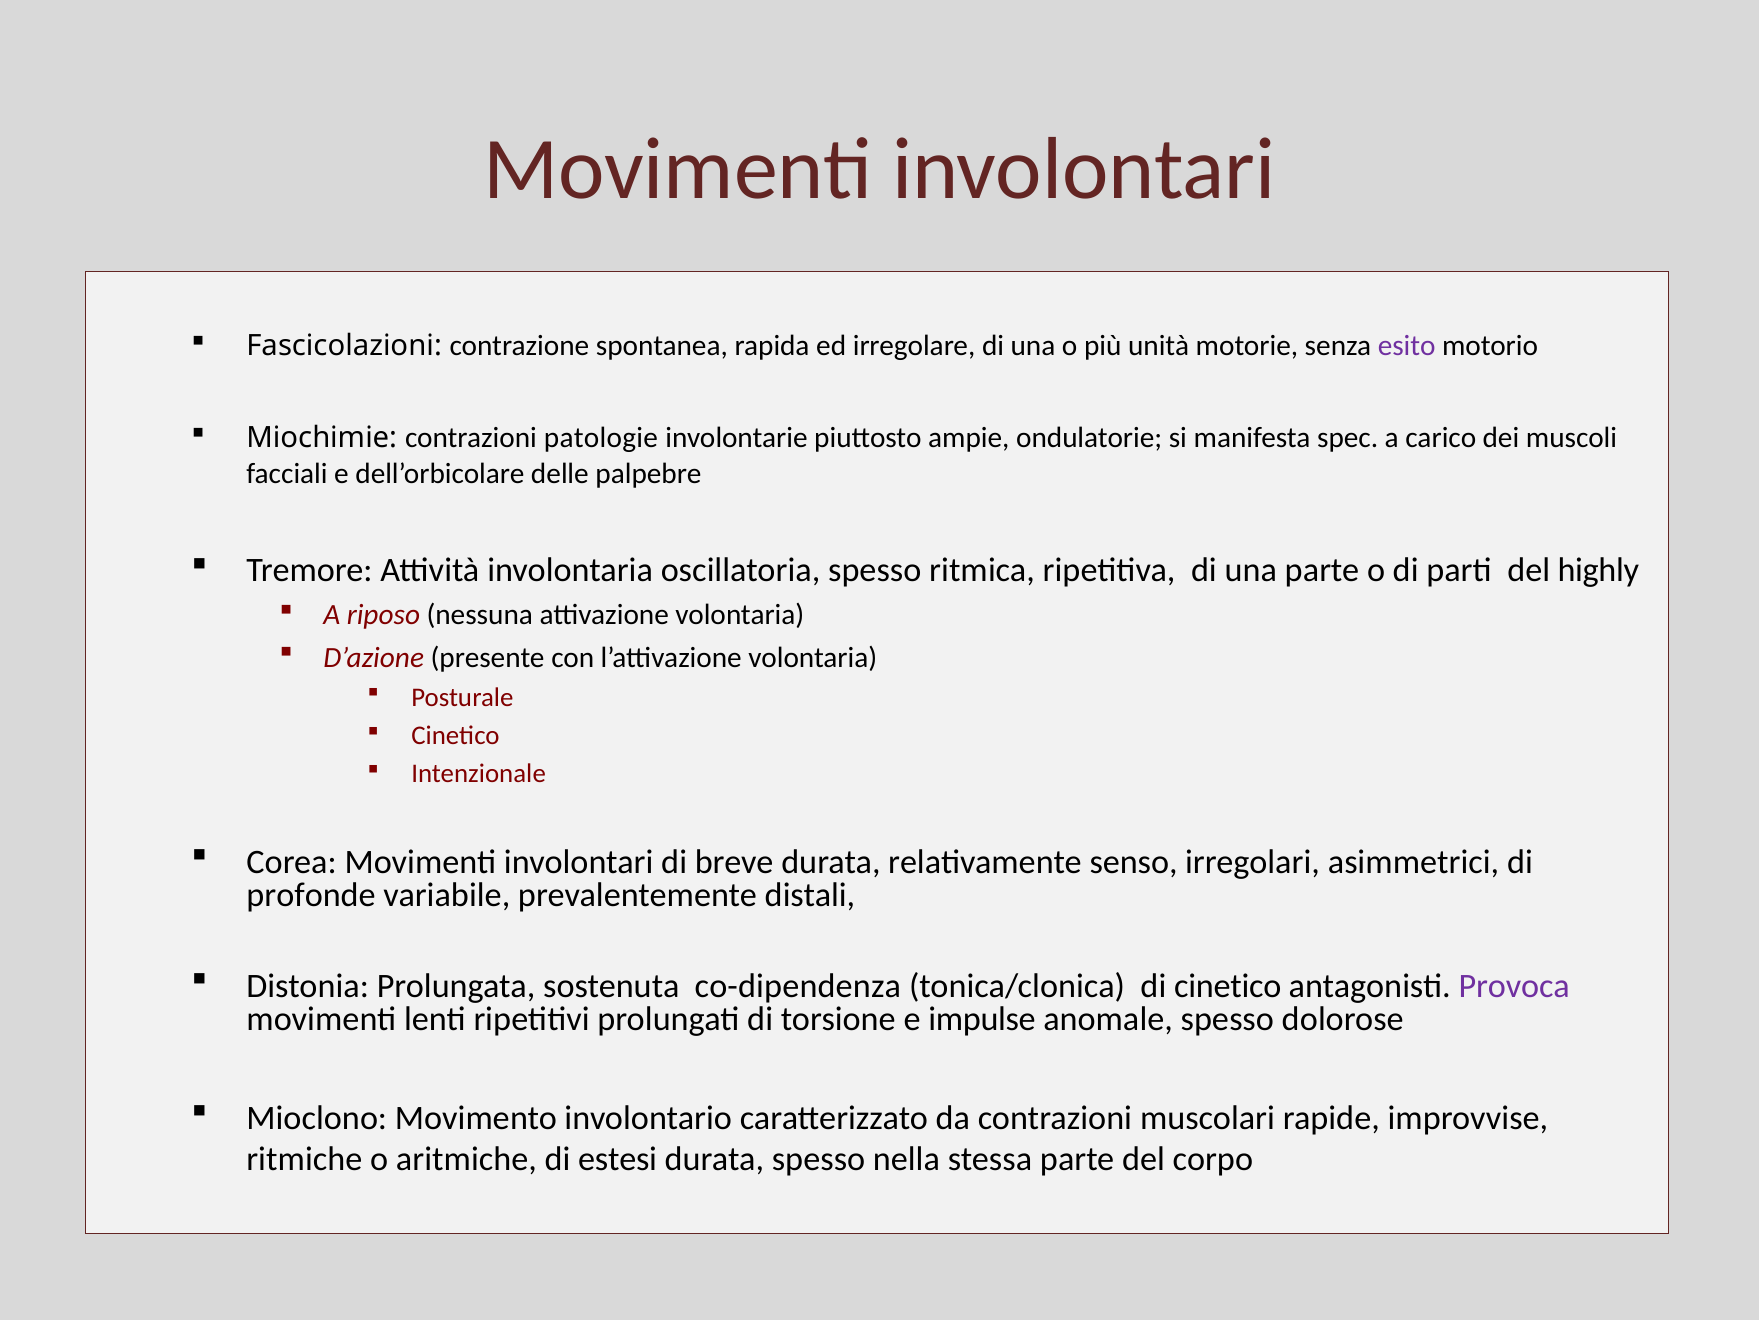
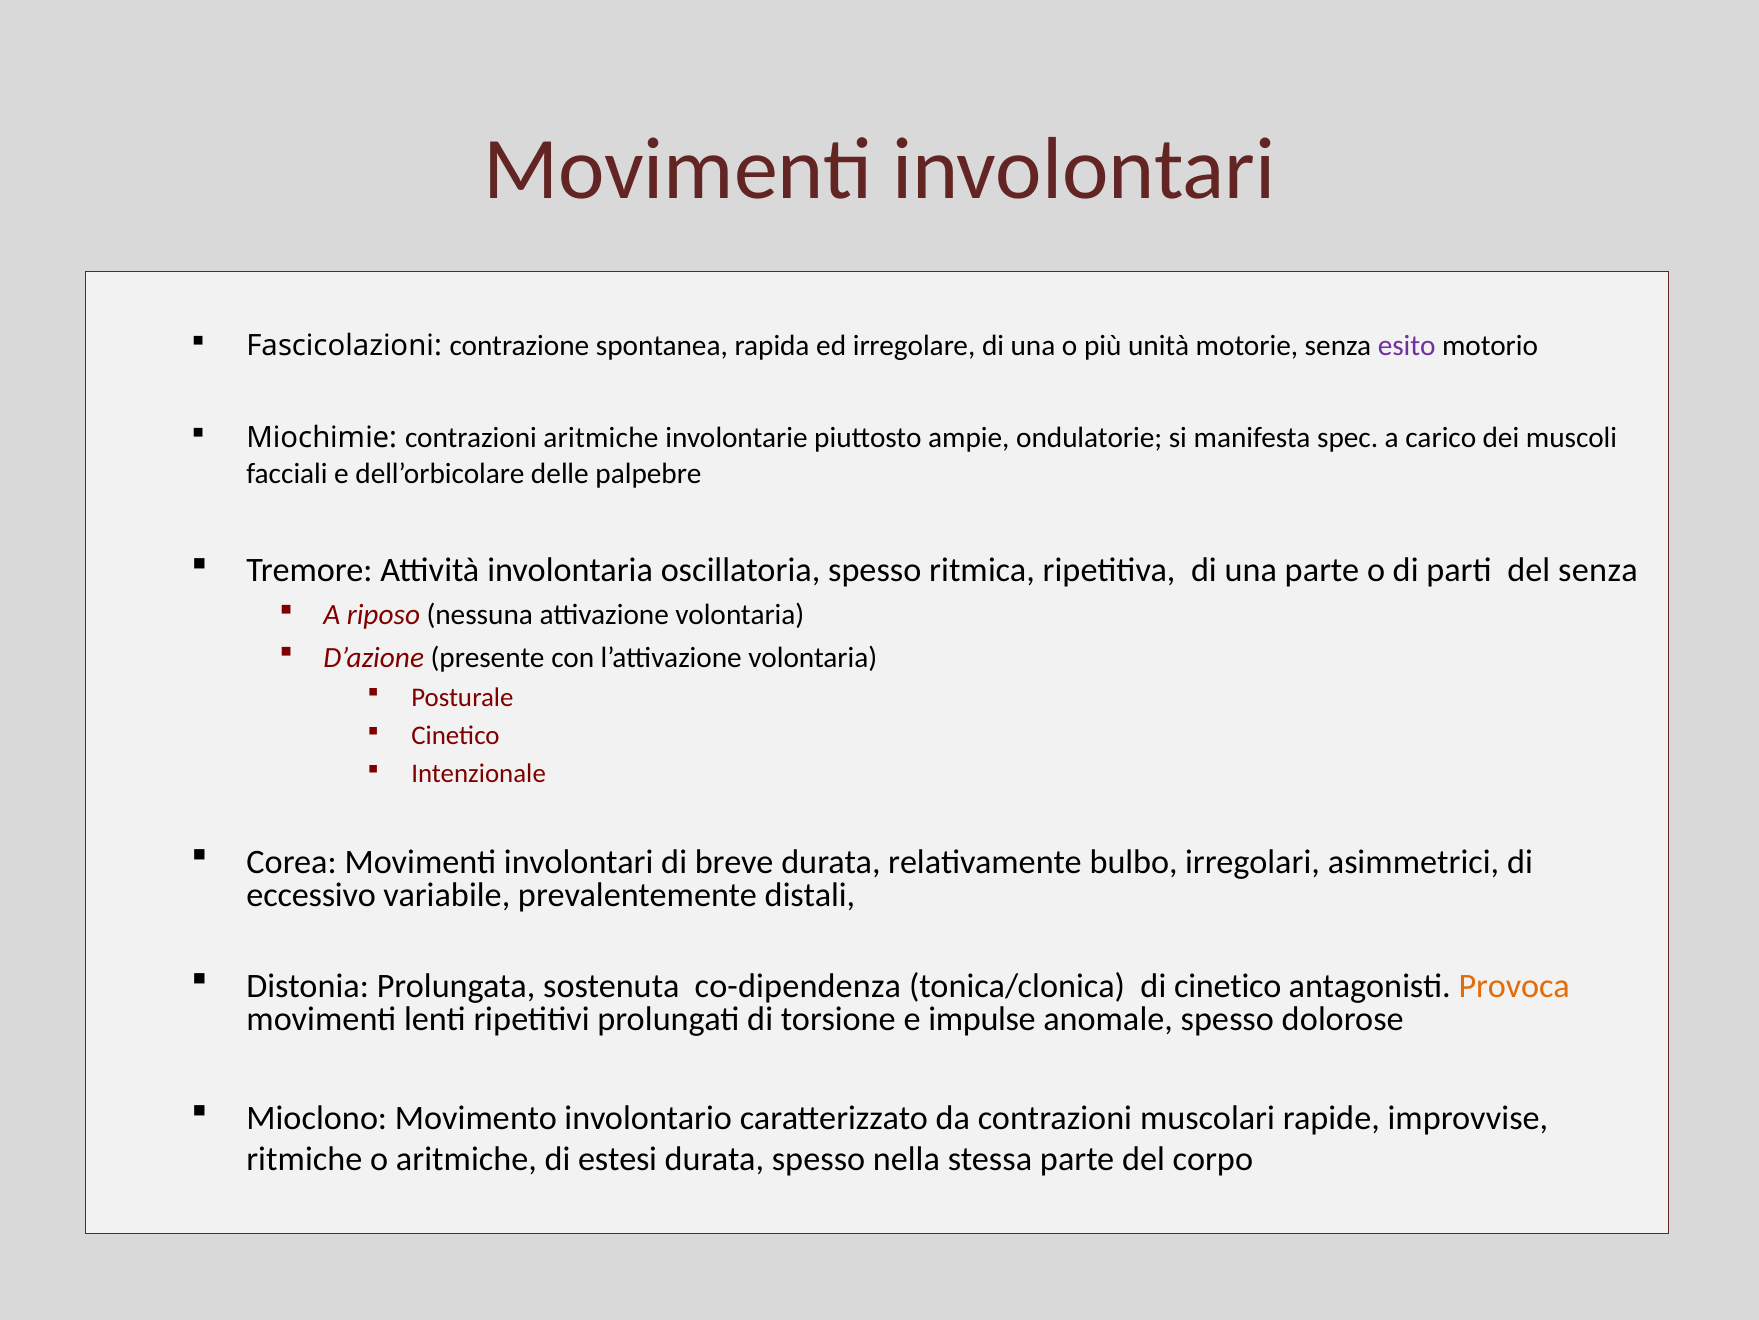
contrazioni patologie: patologie -> aritmiche
del highly: highly -> senza
senso: senso -> bulbo
profonde: profonde -> eccessivo
Provoca colour: purple -> orange
